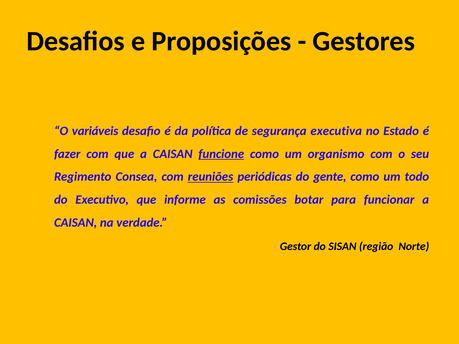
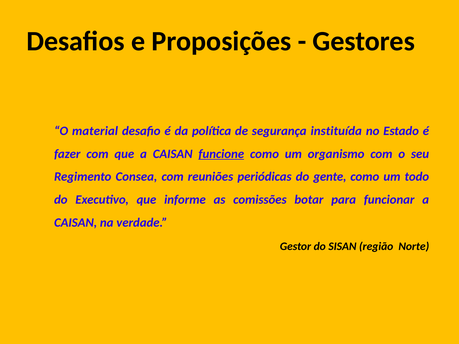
variáveis: variáveis -> material
executiva: executiva -> instituída
reuniões underline: present -> none
